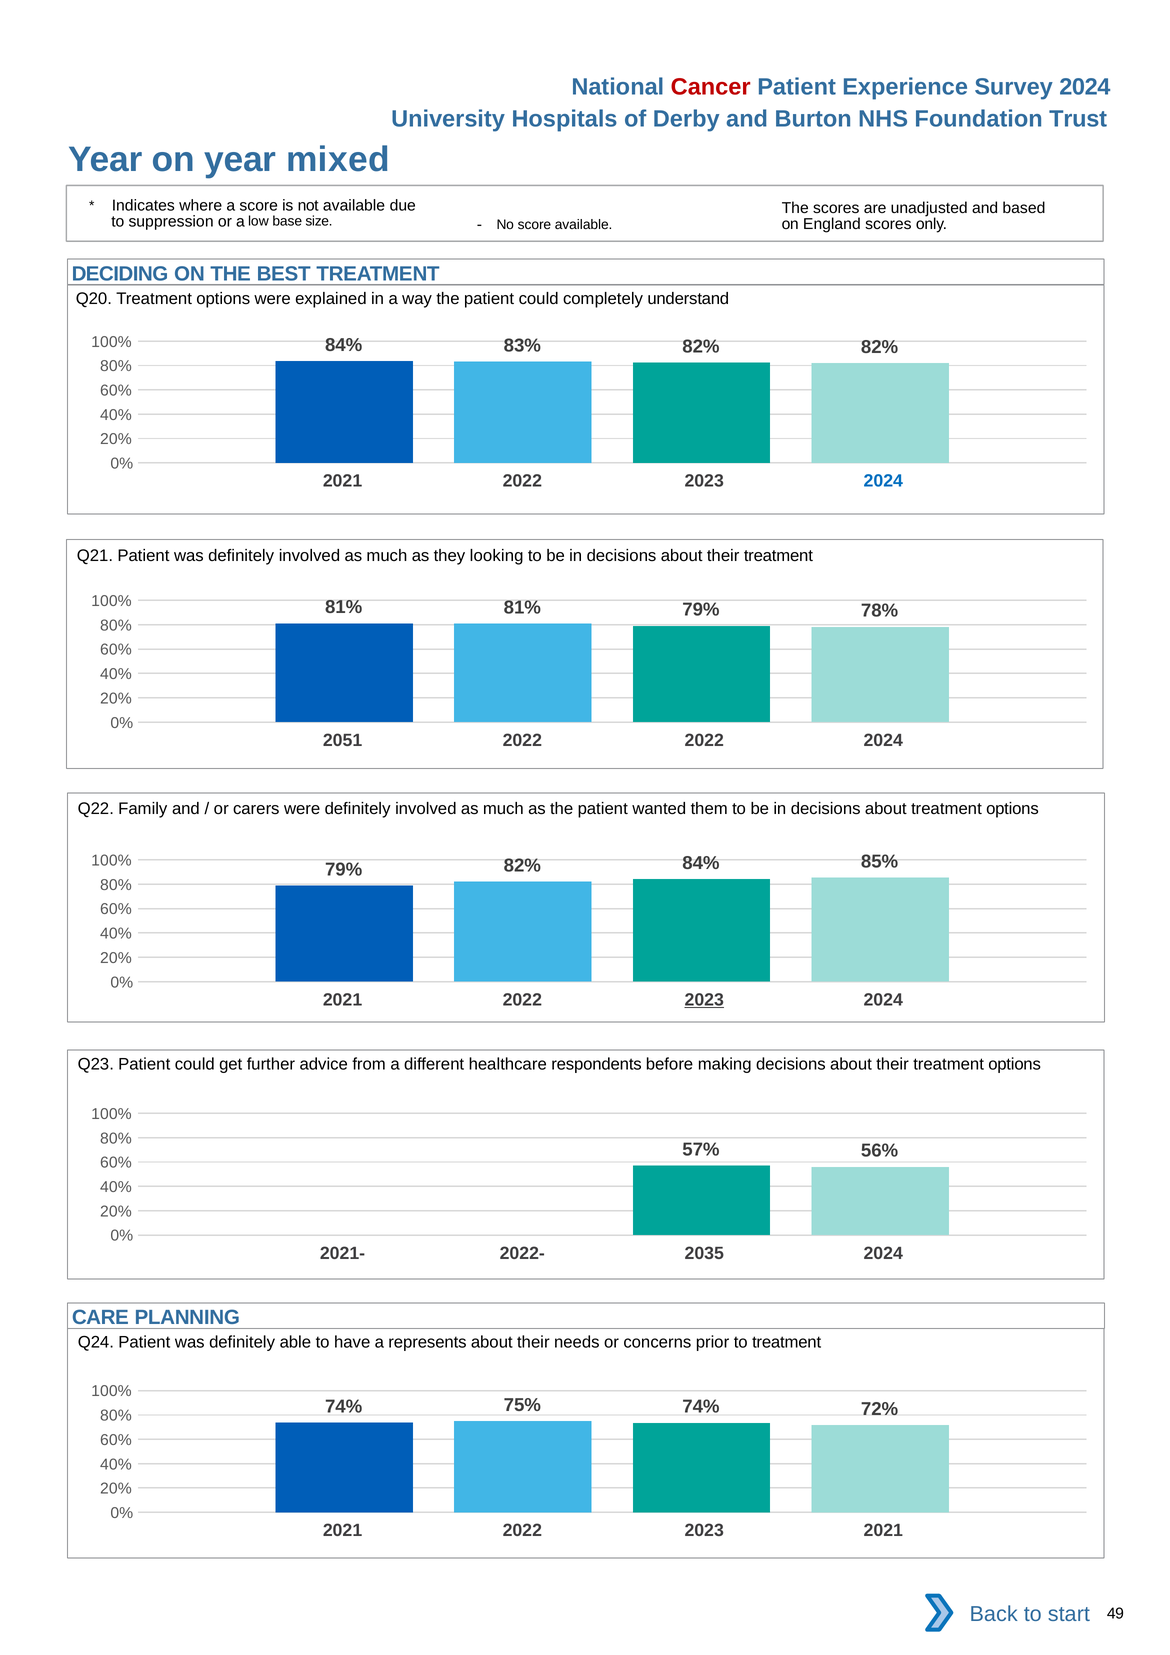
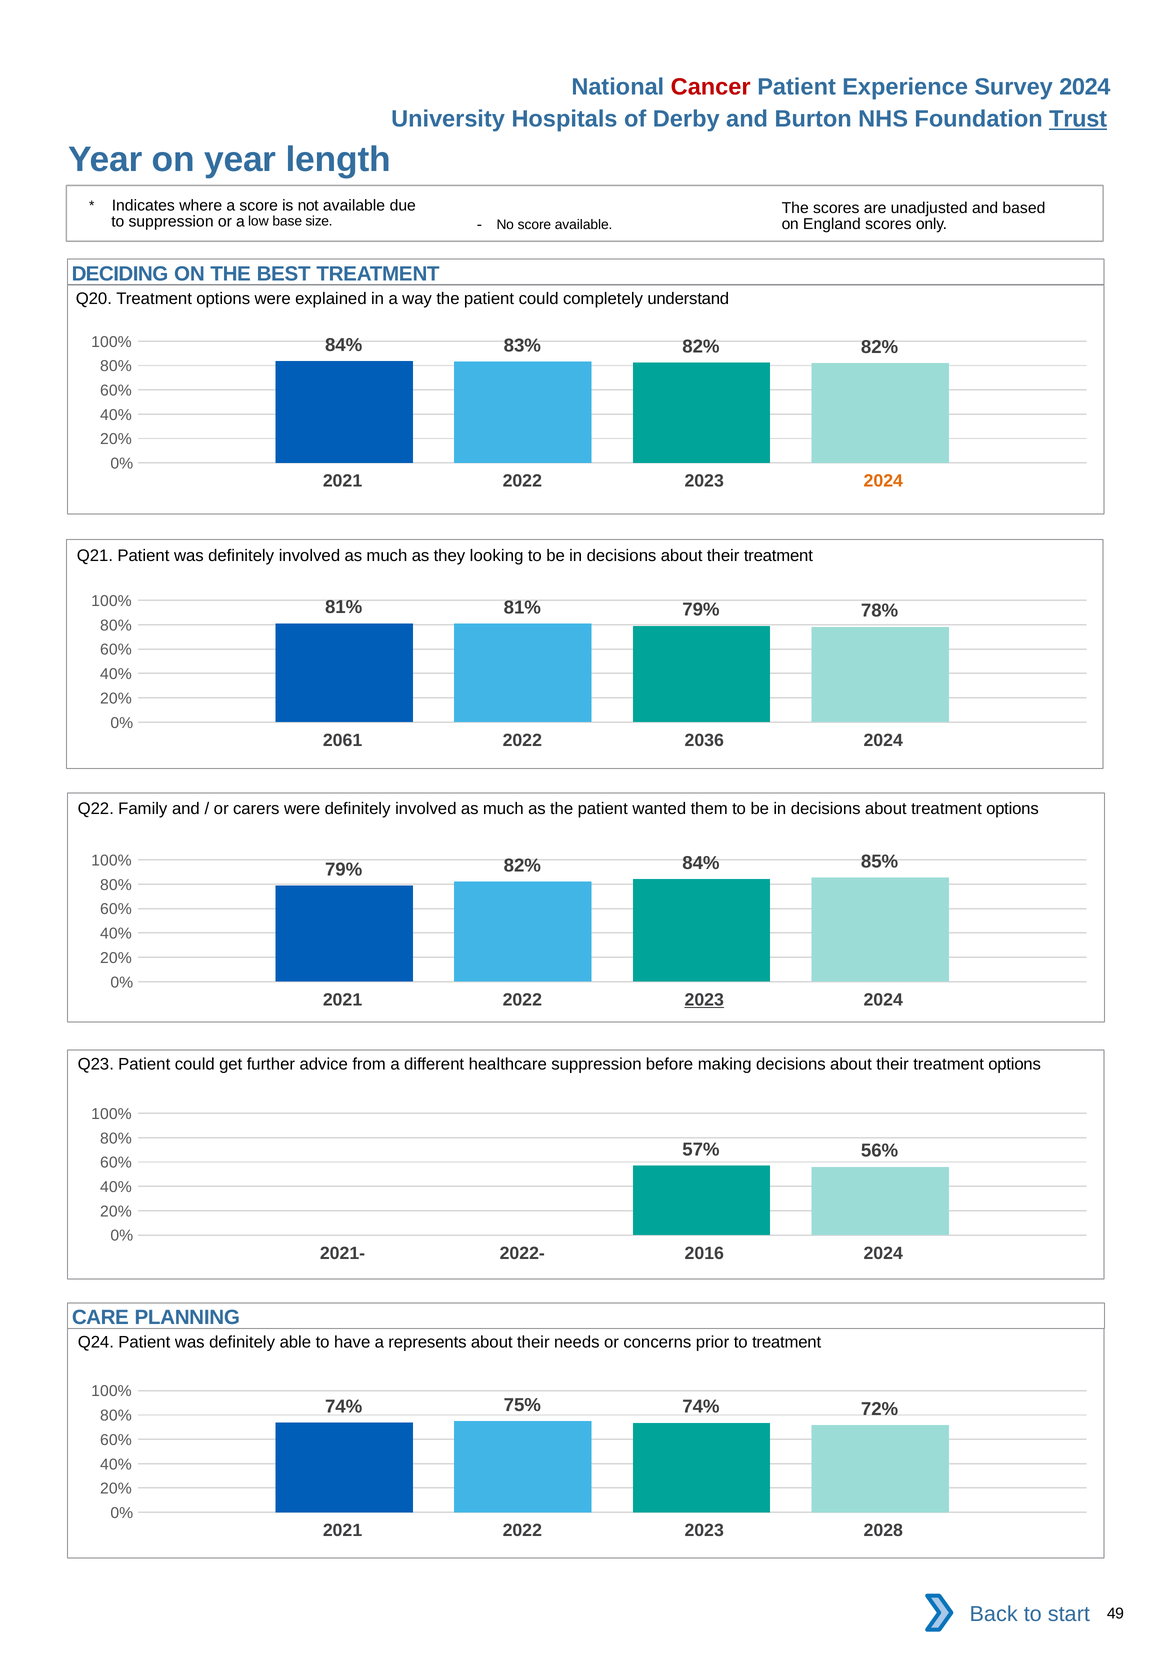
Trust underline: none -> present
mixed: mixed -> length
2024 at (883, 481) colour: blue -> orange
2051: 2051 -> 2061
2022 2022: 2022 -> 2036
healthcare respondents: respondents -> suppression
2035: 2035 -> 2016
2023 2021: 2021 -> 2028
